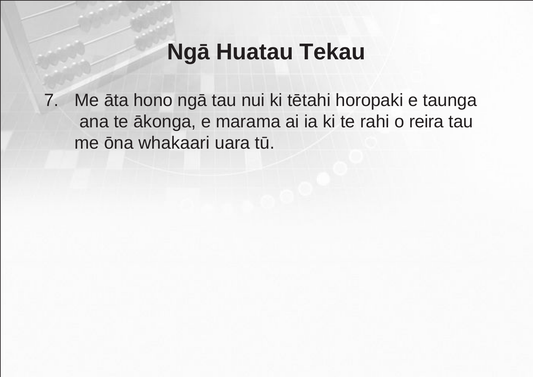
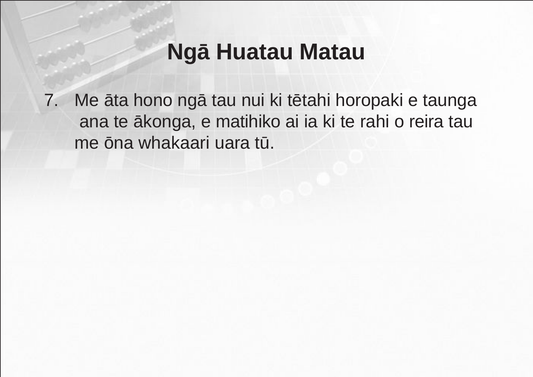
Tekau: Tekau -> Matau
marama: marama -> matihiko
